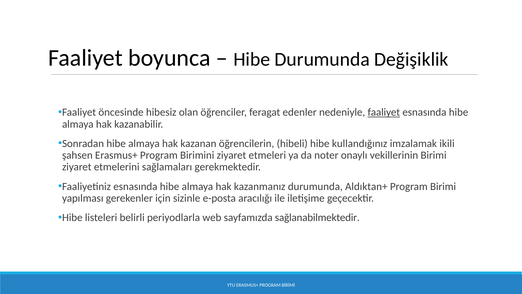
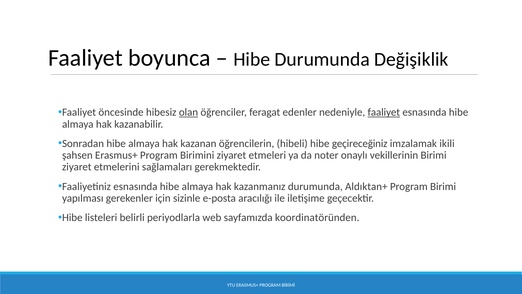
olan underline: none -> present
kullandığınız: kullandığınız -> geçireceğiniz
sağlanabilmektedir: sağlanabilmektedir -> koordinatöründen
